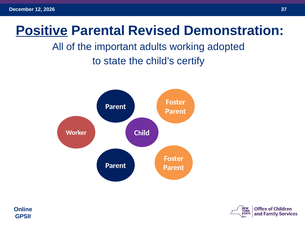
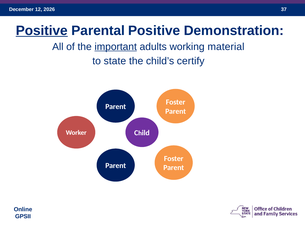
Parental Revised: Revised -> Positive
important underline: none -> present
adopted: adopted -> material
